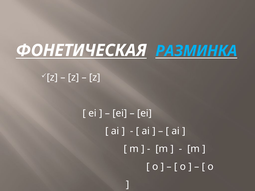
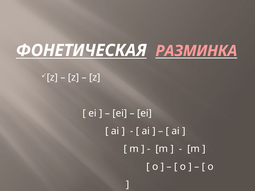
РАЗМИНКА colour: light blue -> pink
